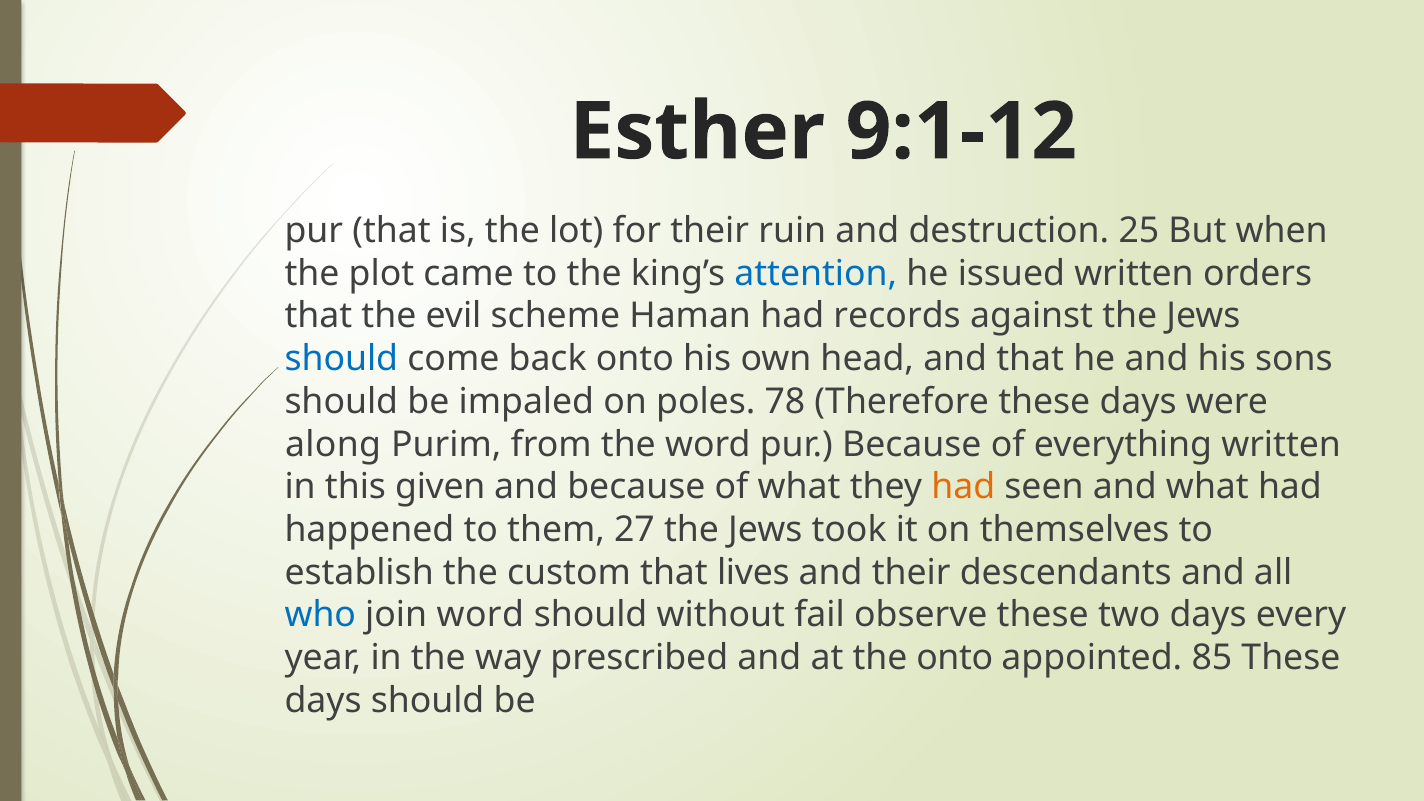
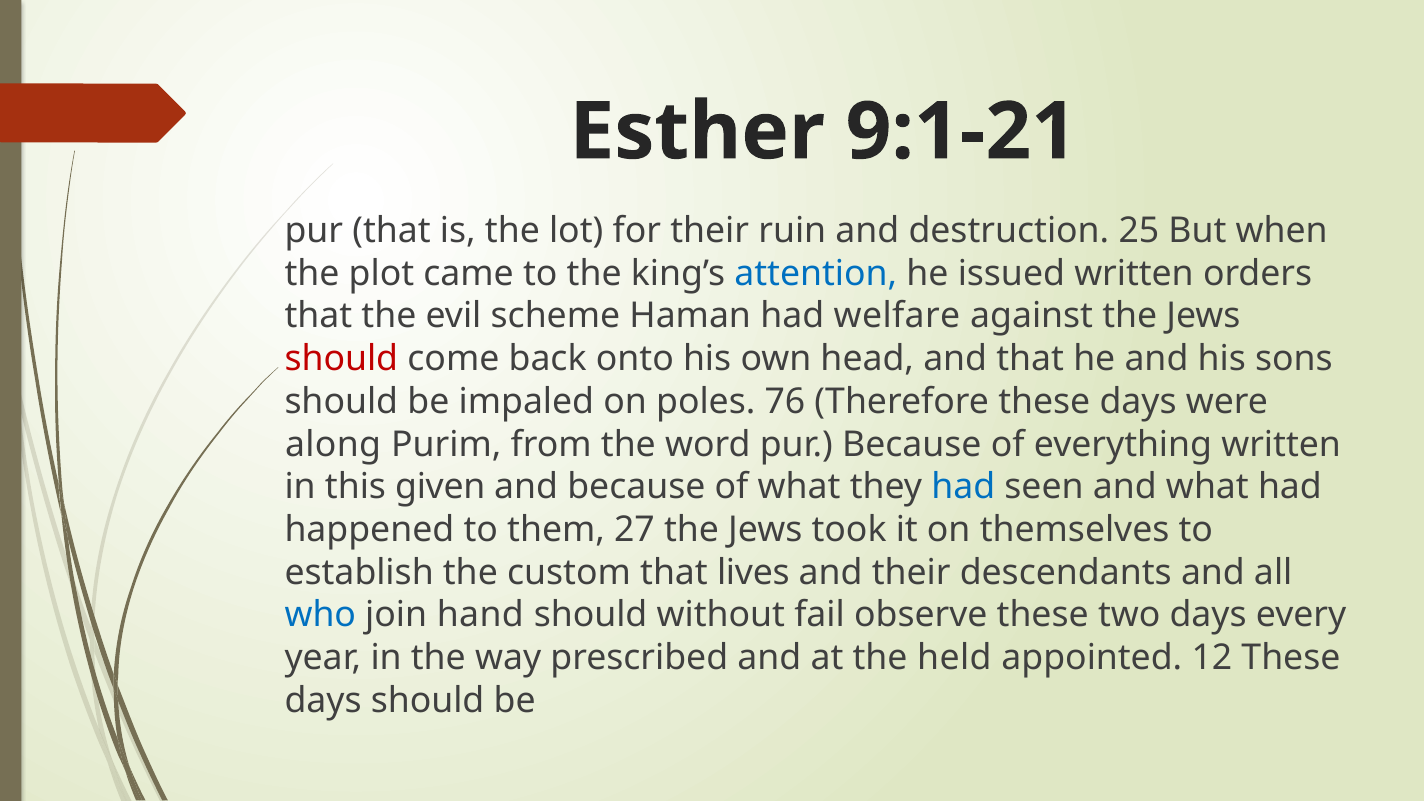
9:1-12: 9:1-12 -> 9:1-21
records: records -> welfare
should at (341, 359) colour: blue -> red
78: 78 -> 76
had at (963, 487) colour: orange -> blue
join word: word -> hand
the onto: onto -> held
85: 85 -> 12
